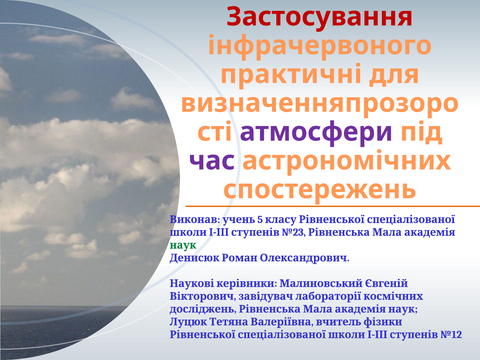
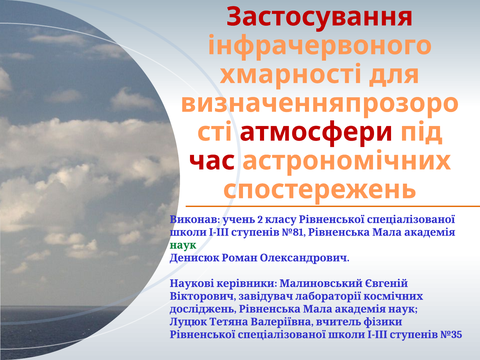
практичні: практичні -> хмарності
атмосфери colour: purple -> red
час colour: purple -> red
5: 5 -> 2
№23: №23 -> №81
№12: №12 -> №35
